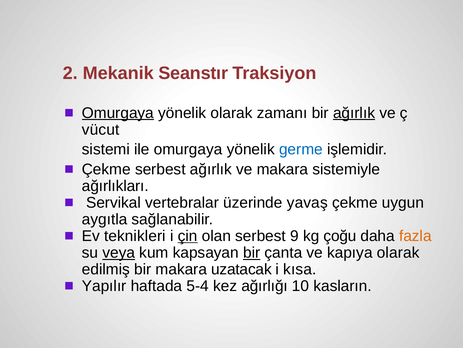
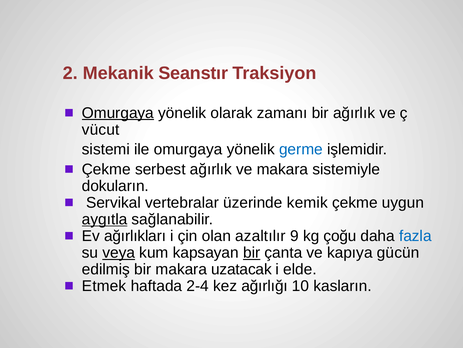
ağırlık at (354, 113) underline: present -> none
ağırlıkları: ağırlıkları -> dokuların
yavaş: yavaş -> kemik
aygıtla underline: none -> present
teknikleri: teknikleri -> ağırlıkları
çin underline: present -> none
olan serbest: serbest -> azaltılır
fazla colour: orange -> blue
kapıya olarak: olarak -> gücün
kısa: kısa -> elde
Yapılır: Yapılır -> Etmek
5-4: 5-4 -> 2-4
